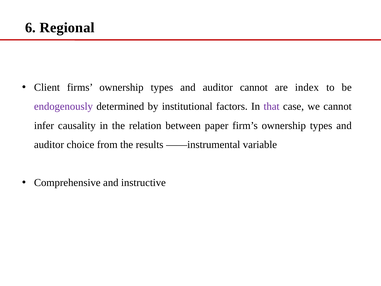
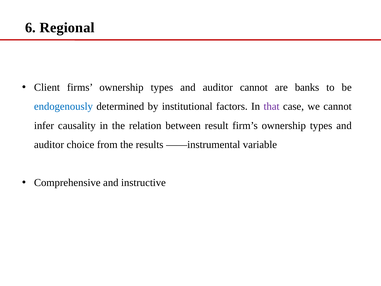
index: index -> banks
endogenously colour: purple -> blue
paper: paper -> result
